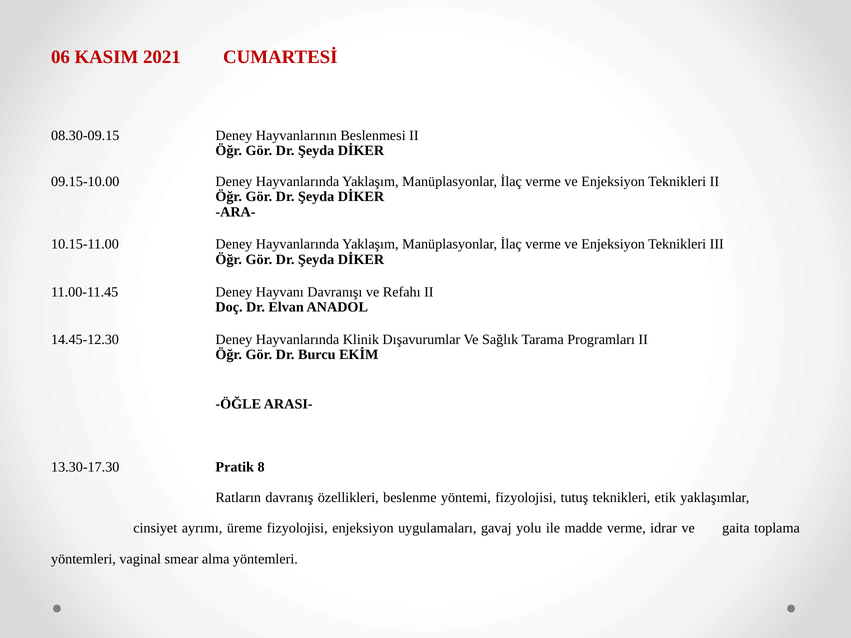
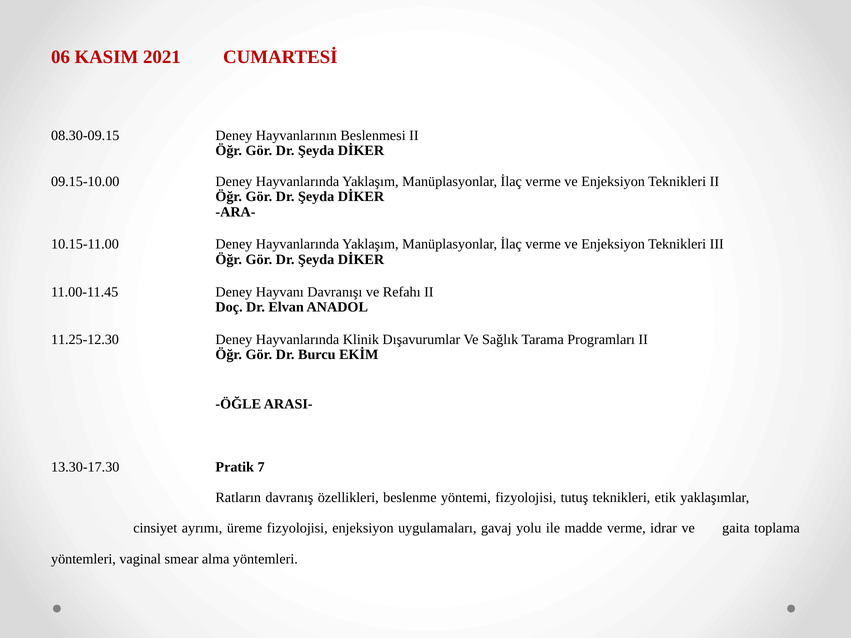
14.45-12.30: 14.45-12.30 -> 11.25-12.30
8: 8 -> 7
